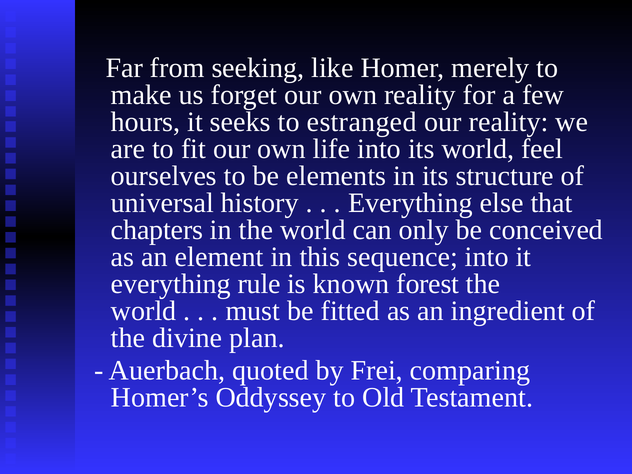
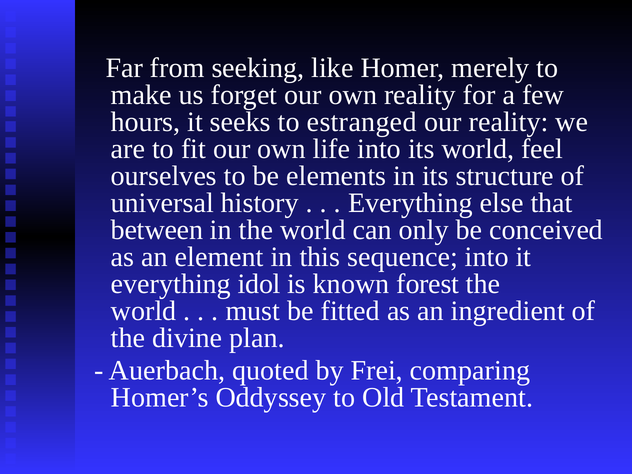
chapters: chapters -> between
rule: rule -> idol
